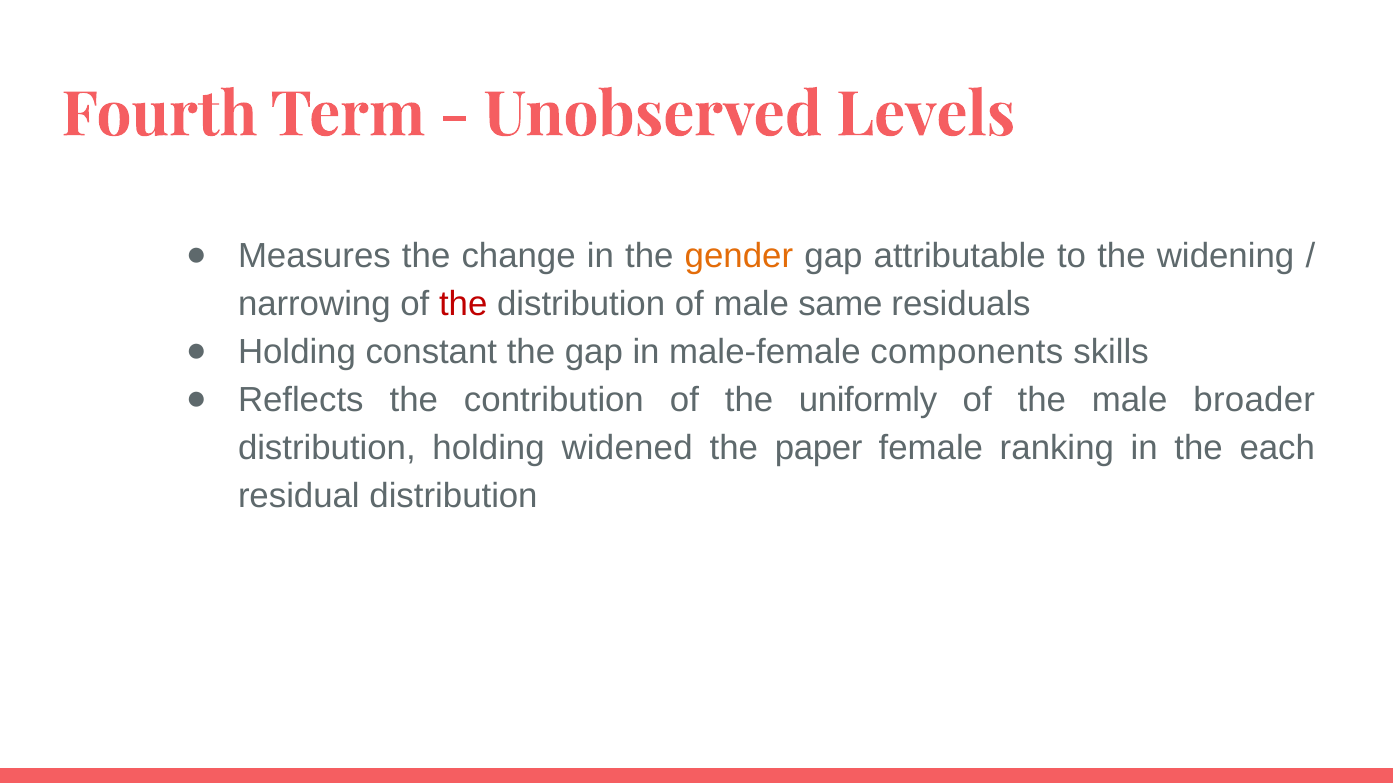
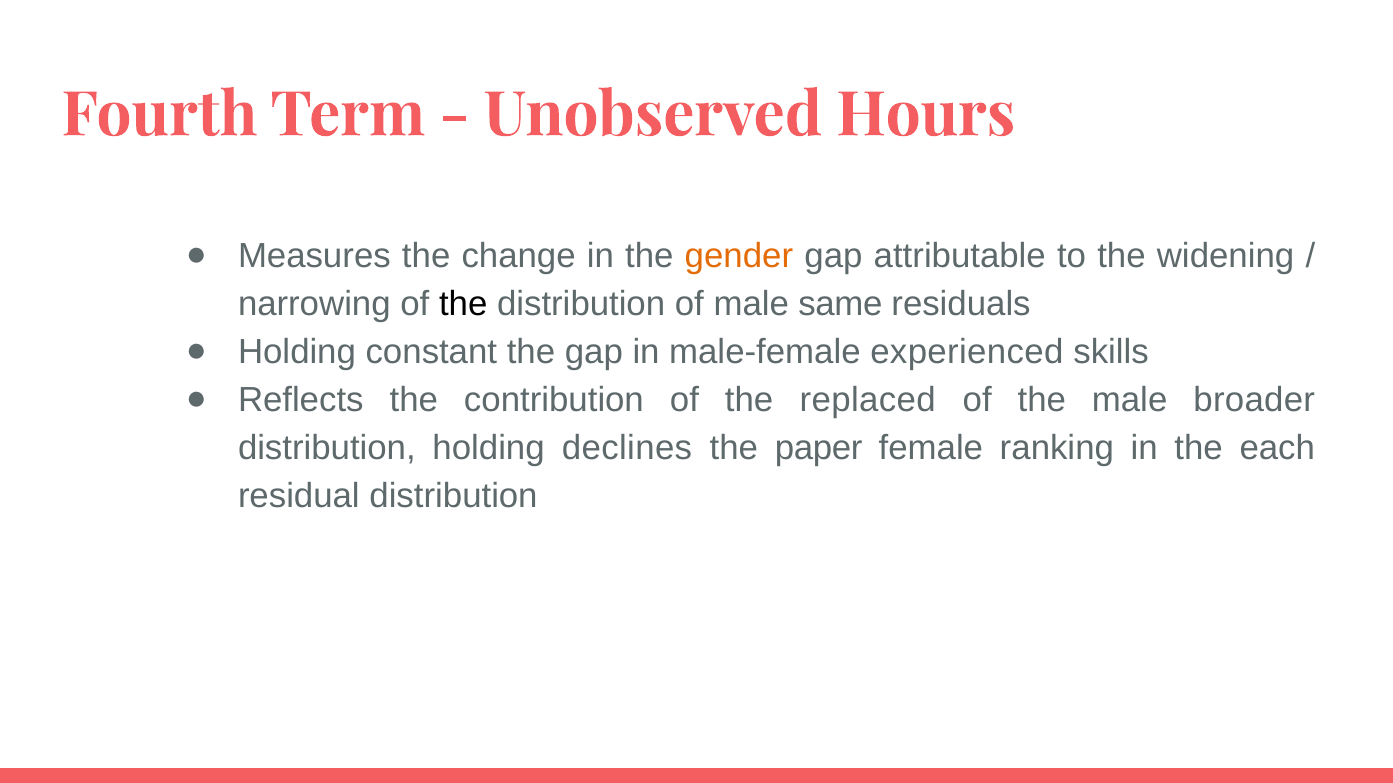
Levels: Levels -> Hours
the at (463, 304) colour: red -> black
components: components -> experienced
uniformly: uniformly -> replaced
widened: widened -> declines
